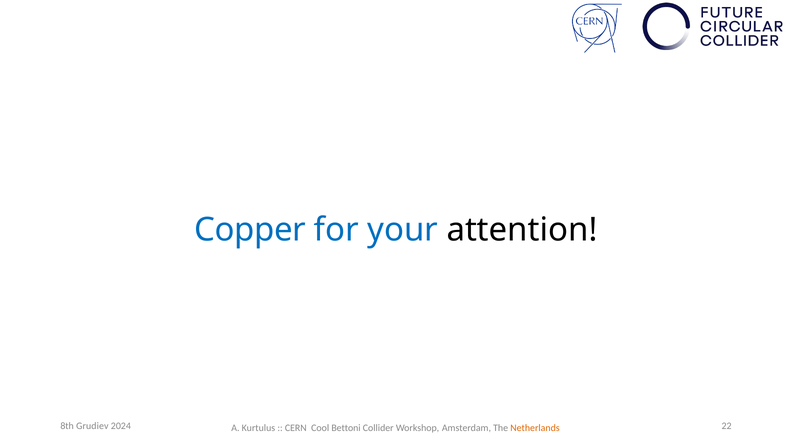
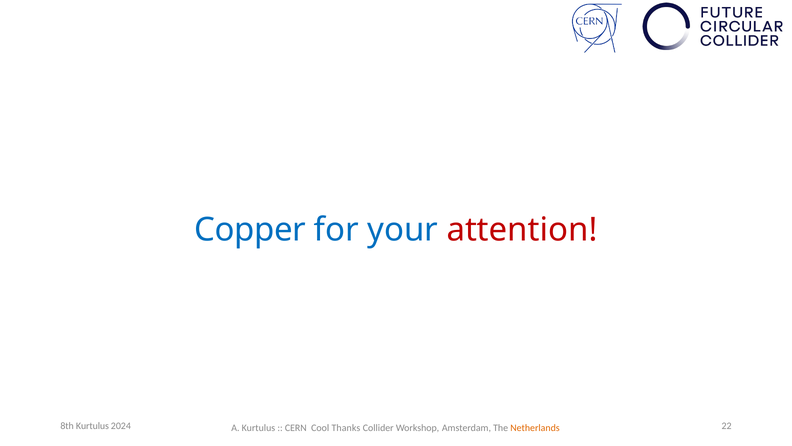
attention colour: black -> red
8th Grudiev: Grudiev -> Kurtulus
Bettoni: Bettoni -> Thanks
